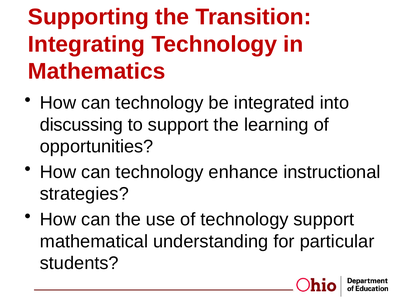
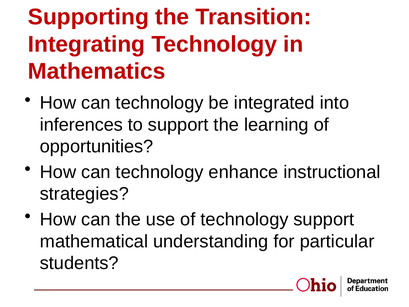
discussing: discussing -> inferences
